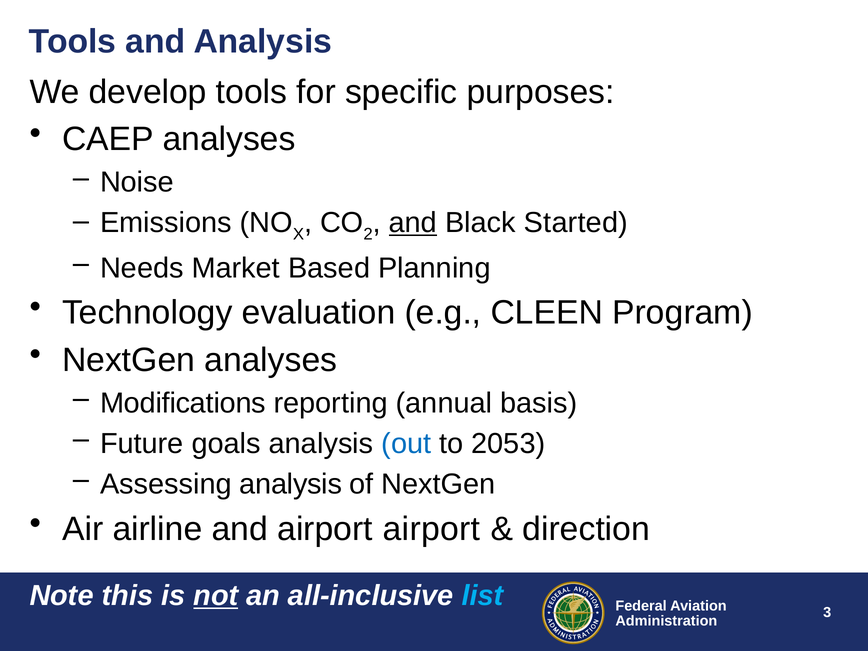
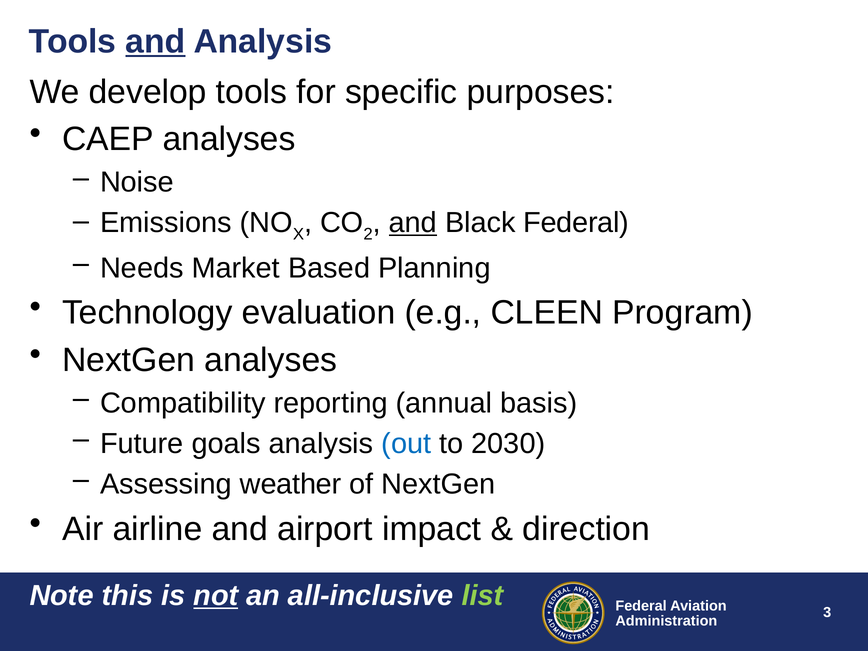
and at (155, 41) underline: none -> present
Black Started: Started -> Federal
Modifications: Modifications -> Compatibility
2053: 2053 -> 2030
Assessing analysis: analysis -> weather
airport airport: airport -> impact
list colour: light blue -> light green
